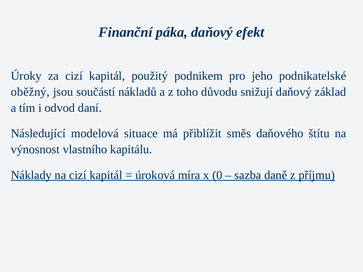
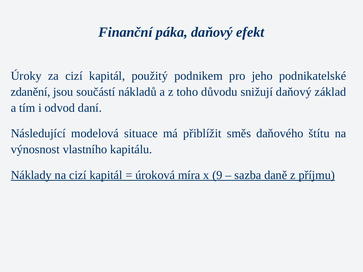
oběžný: oběžný -> zdanění
0: 0 -> 9
